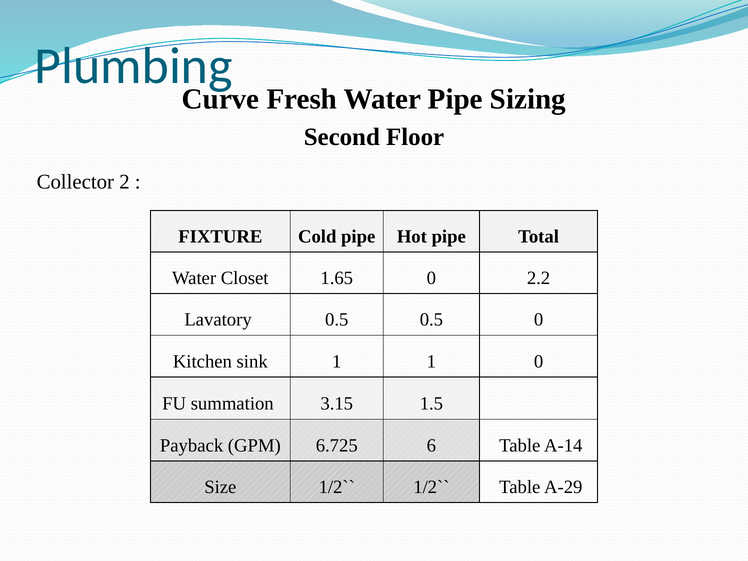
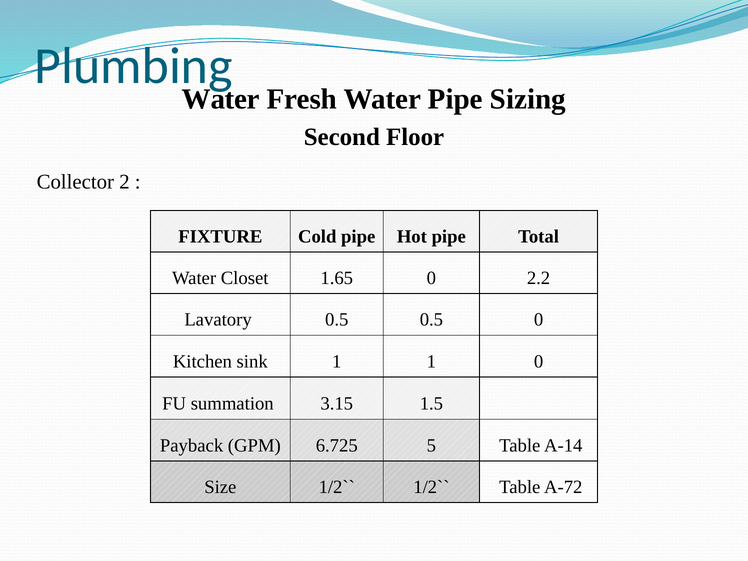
Curve at (221, 99): Curve -> Water
6: 6 -> 5
A-29: A-29 -> A-72
